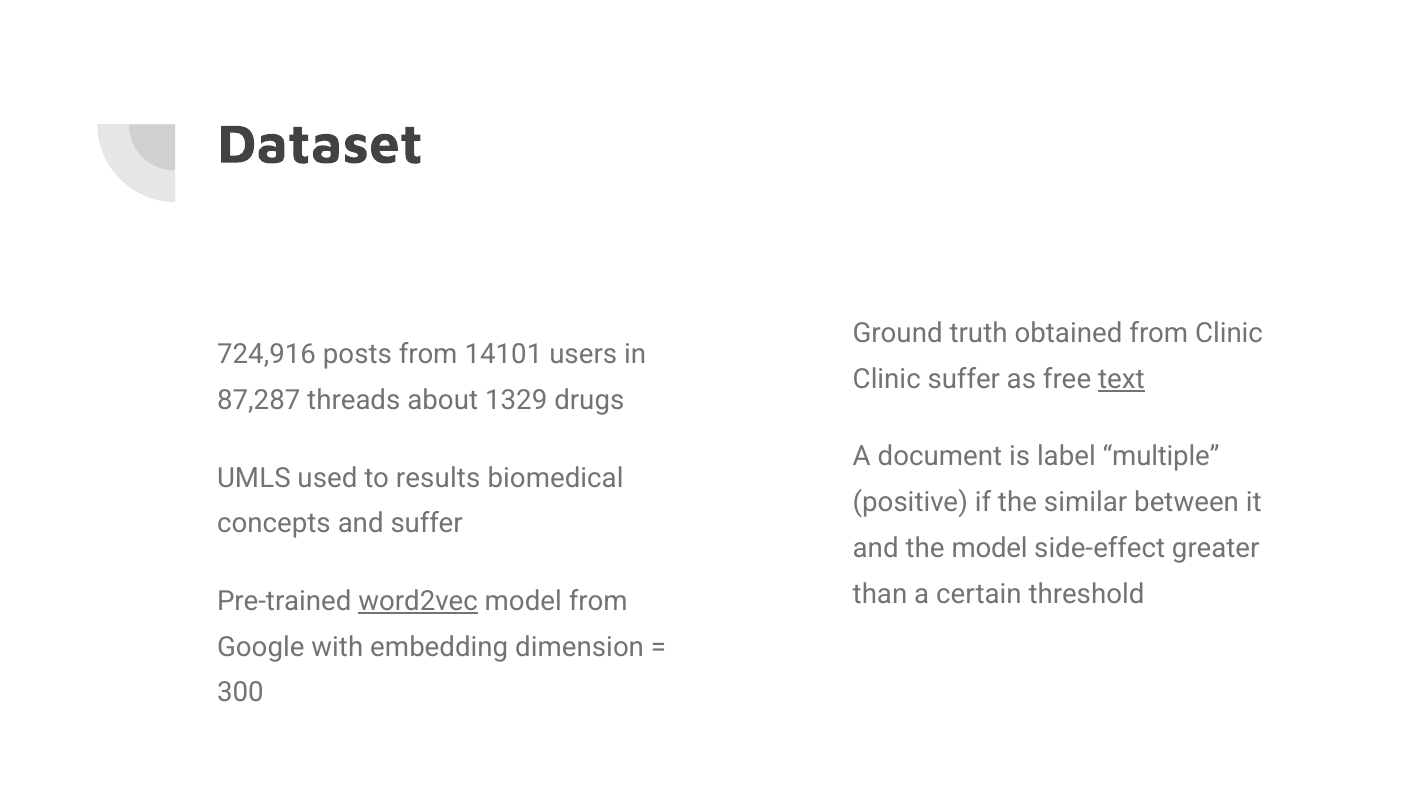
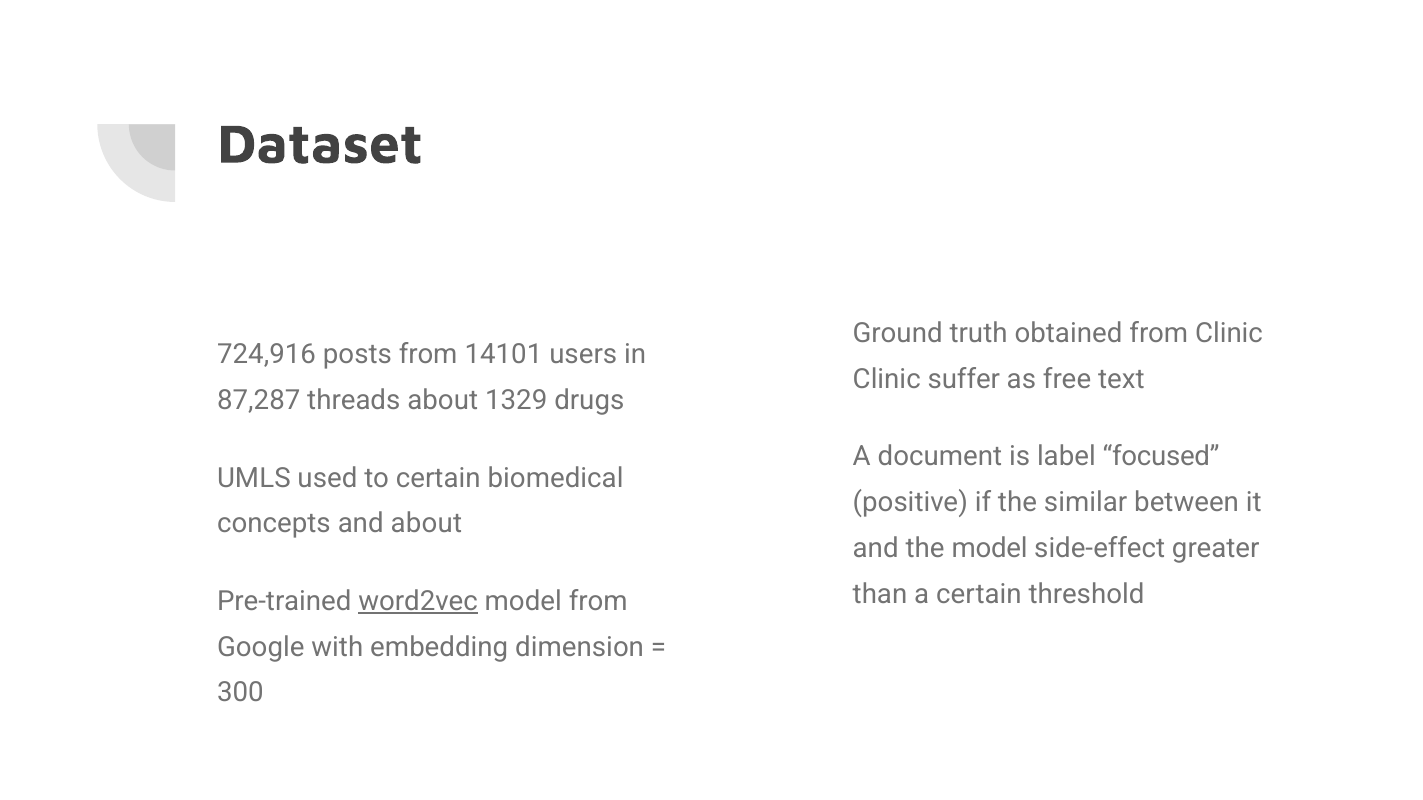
text underline: present -> none
multiple: multiple -> focused
to results: results -> certain
and suffer: suffer -> about
